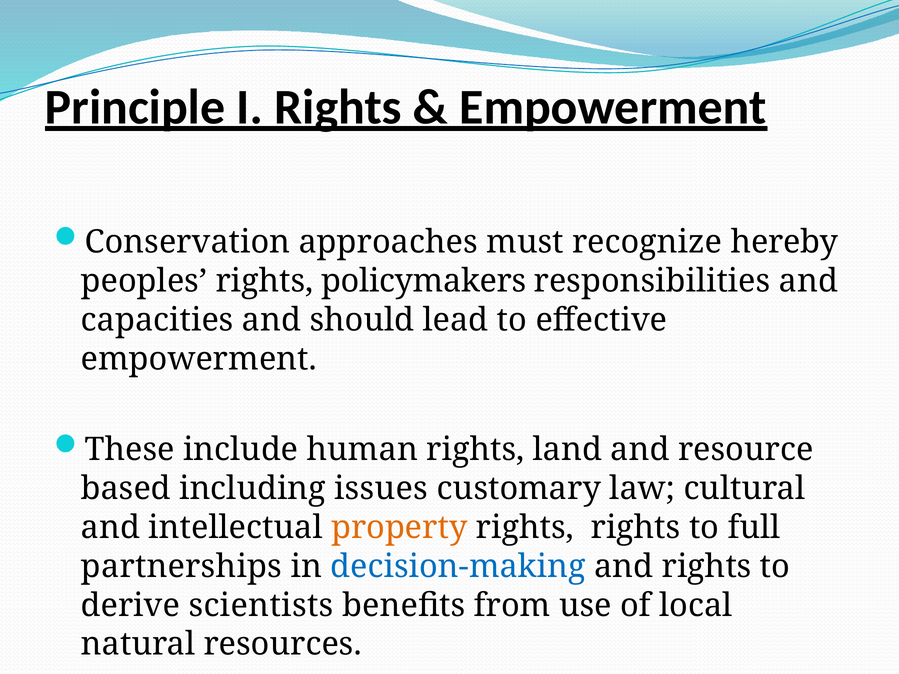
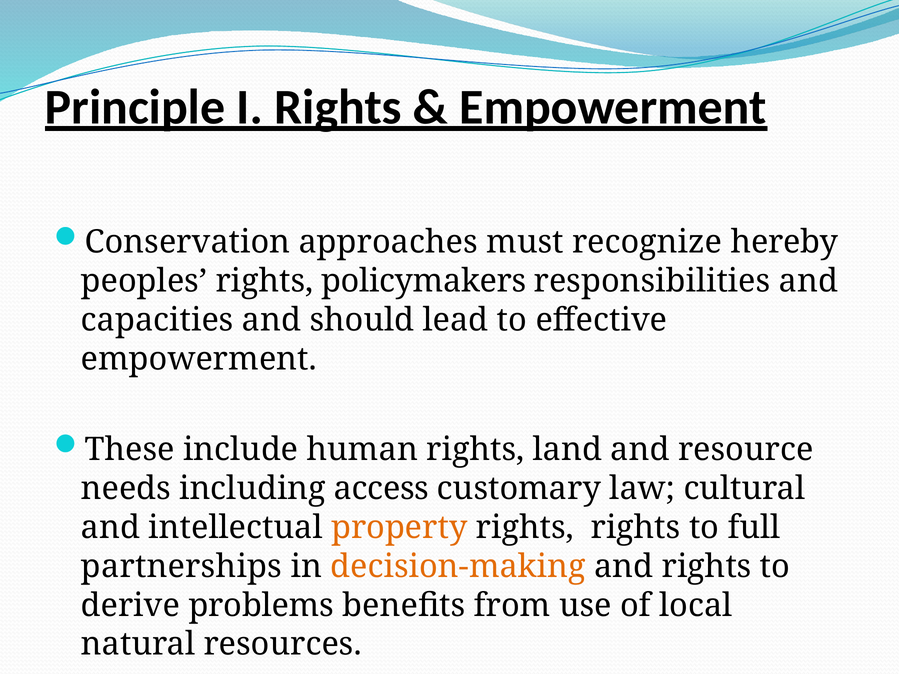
based: based -> needs
issues: issues -> access
decision-making colour: blue -> orange
scientists: scientists -> problems
